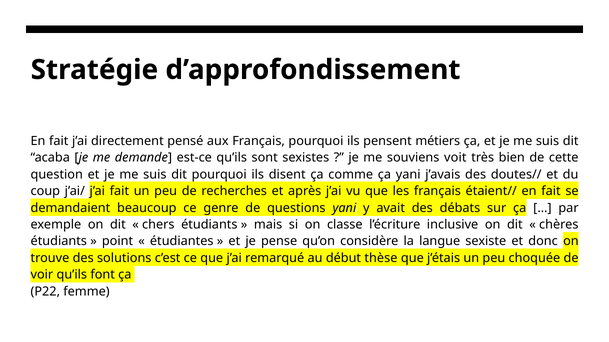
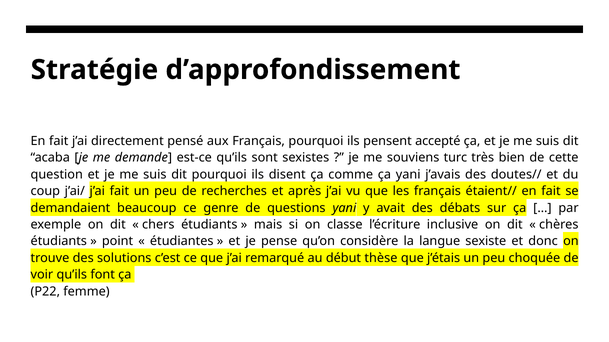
métiers: métiers -> accepté
voit: voit -> turc
